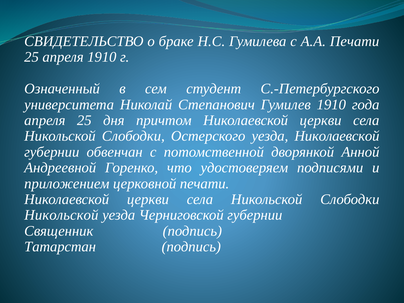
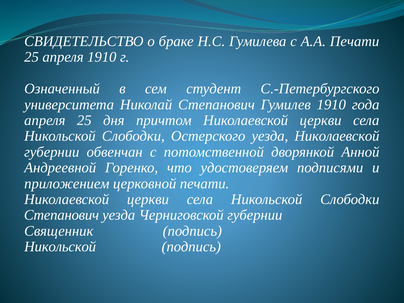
Никольской at (61, 215): Никольской -> Степанович
Татарстан at (60, 247): Татарстан -> Никольской
